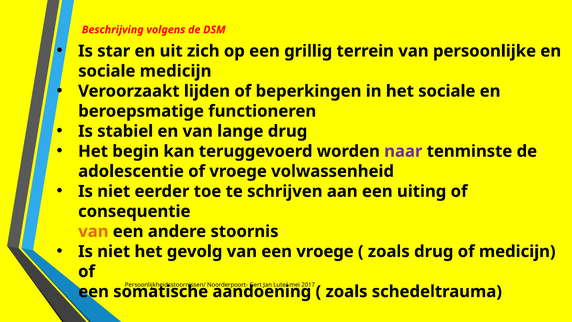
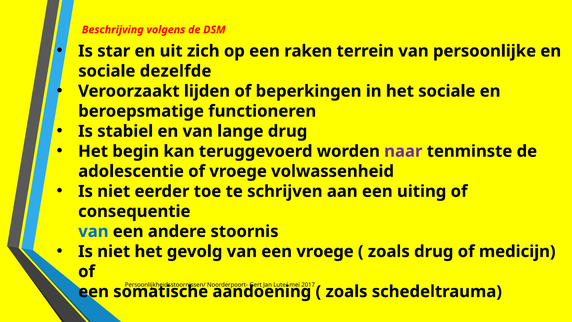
grillig: grillig -> raken
sociale medicijn: medicijn -> dezelfde
van at (93, 231) colour: orange -> blue
